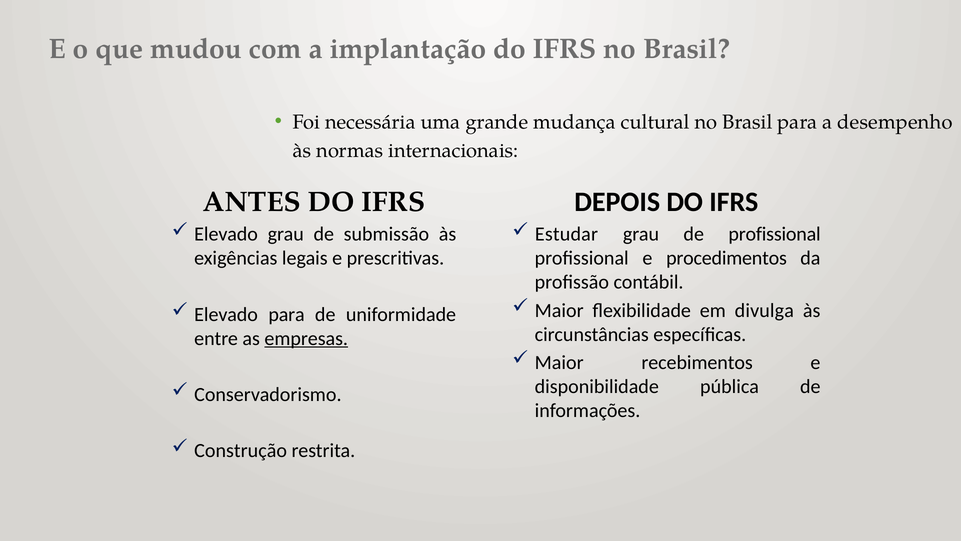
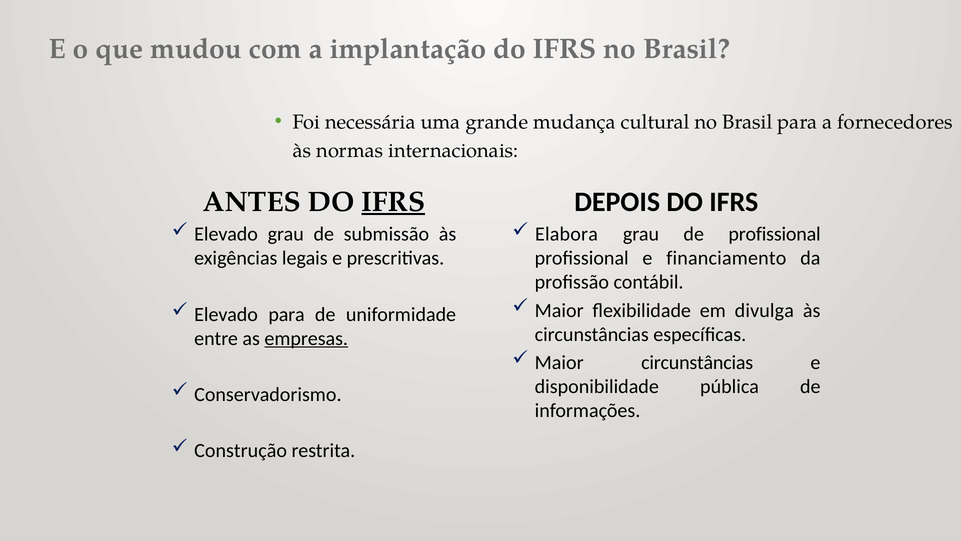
desempenho: desempenho -> fornecedores
IFRS at (393, 202) underline: none -> present
Estudar: Estudar -> Elabora
procedimentos: procedimentos -> financiamento
Maior recebimentos: recebimentos -> circunstâncias
